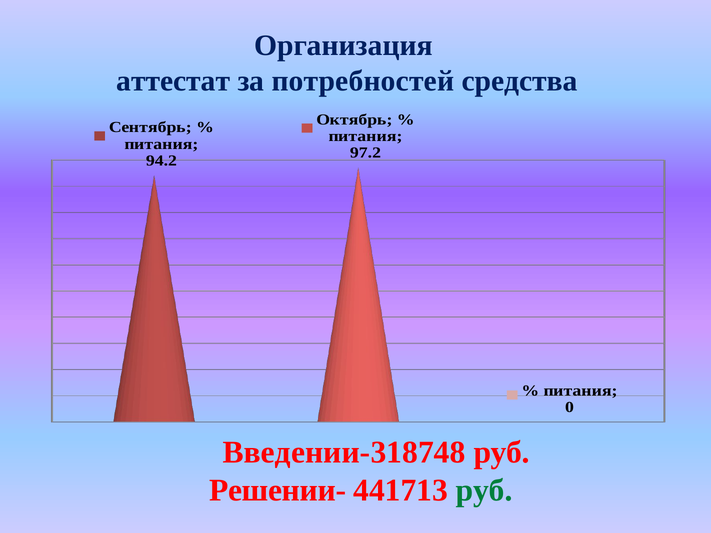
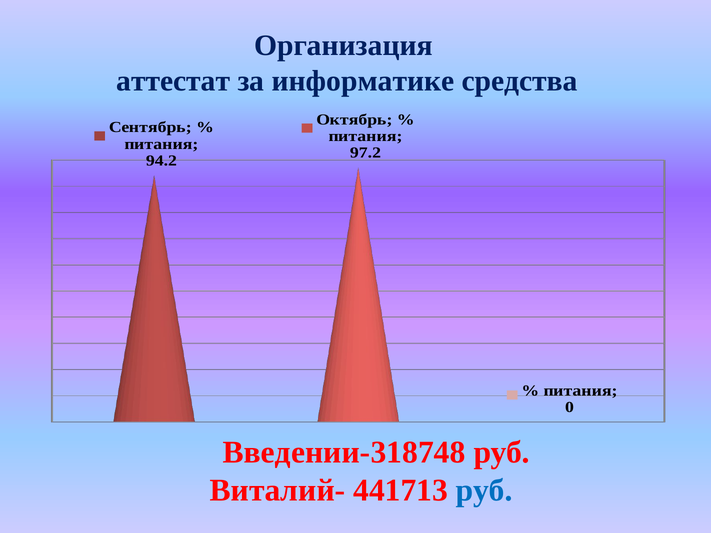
потребностей: потребностей -> информатике
Решении-: Решении- -> Виталий-
руб at (484, 491) colour: green -> blue
